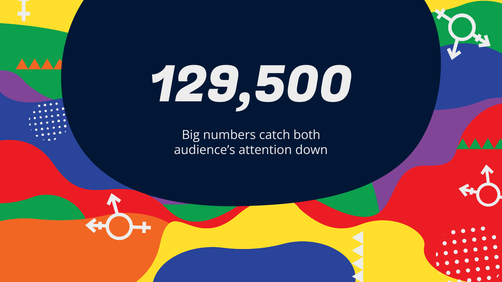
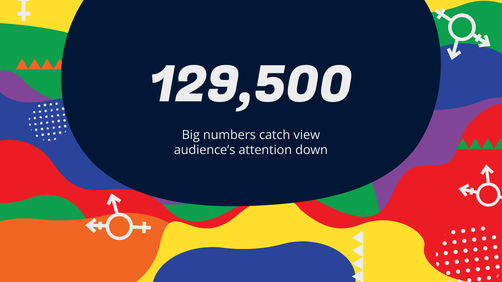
both: both -> view
